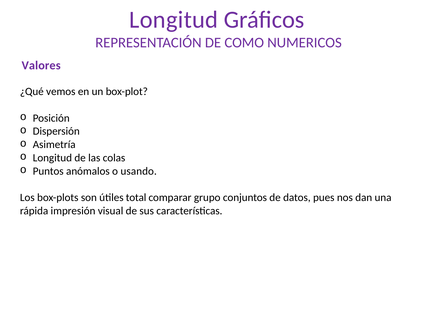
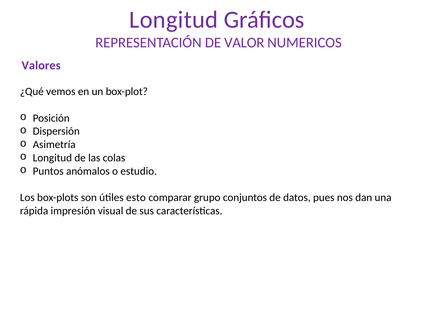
COMO: COMO -> VALOR
usando: usando -> estudio
total: total -> esto
